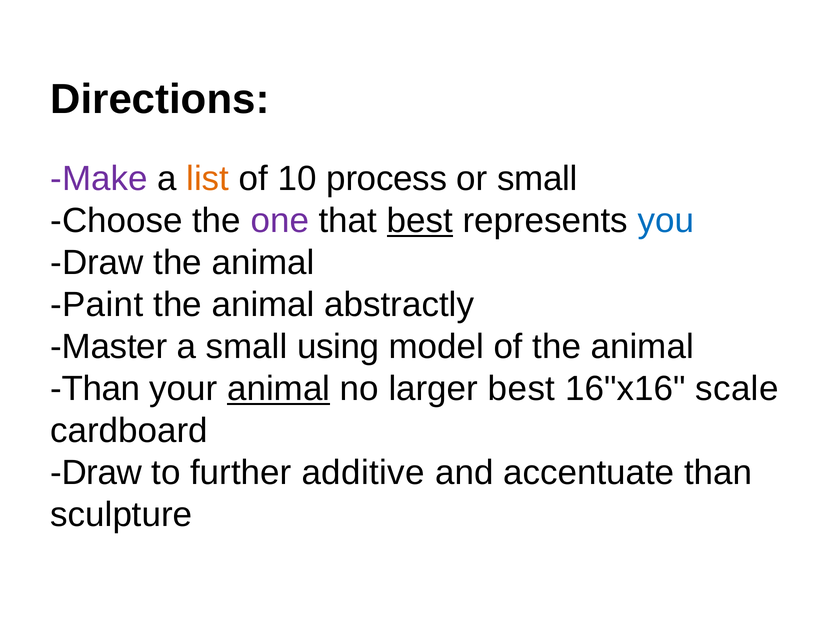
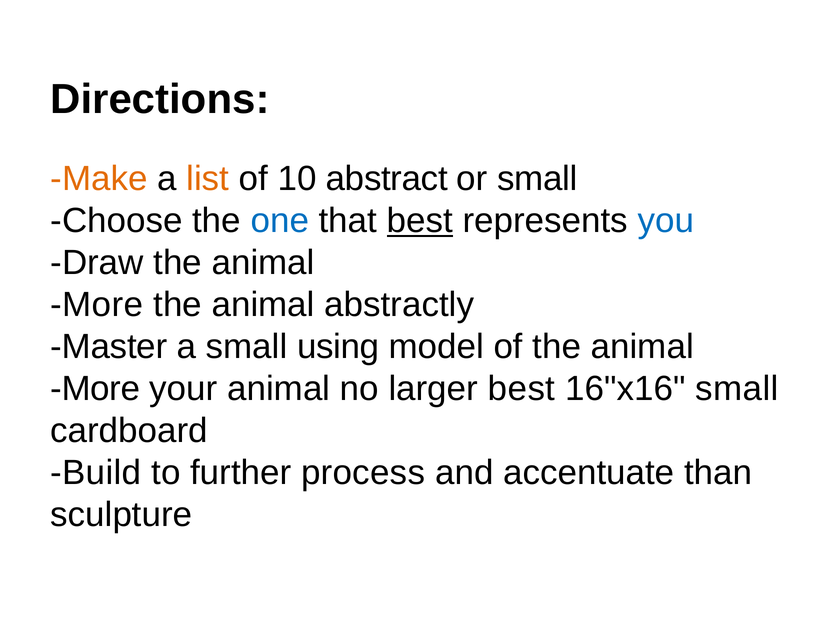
Make colour: purple -> orange
process: process -> abstract
one colour: purple -> blue
Paint at (97, 305): Paint -> More
Than at (95, 389): Than -> More
animal at (279, 389) underline: present -> none
16"x16 scale: scale -> small
Draw at (96, 473): Draw -> Build
additive: additive -> process
